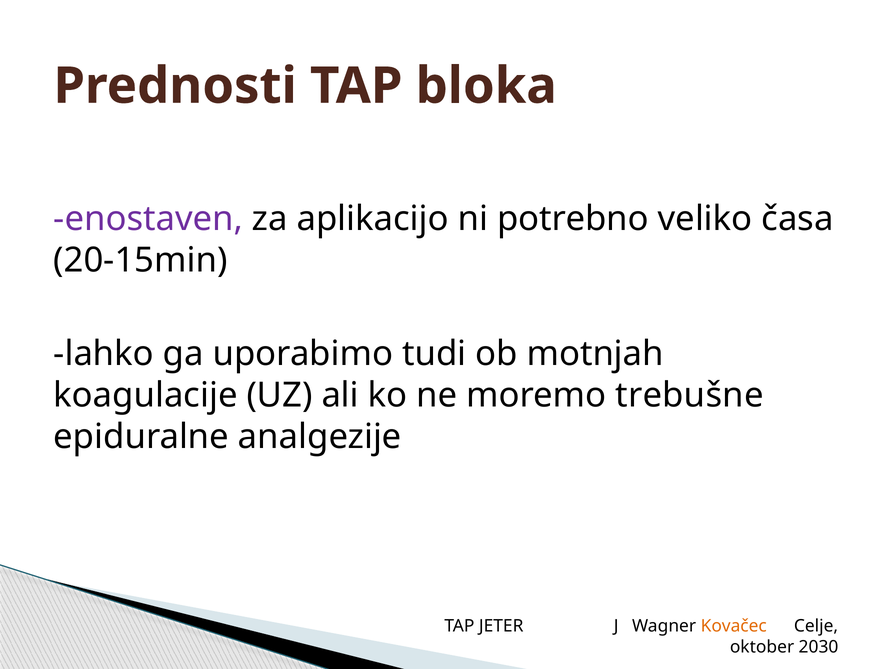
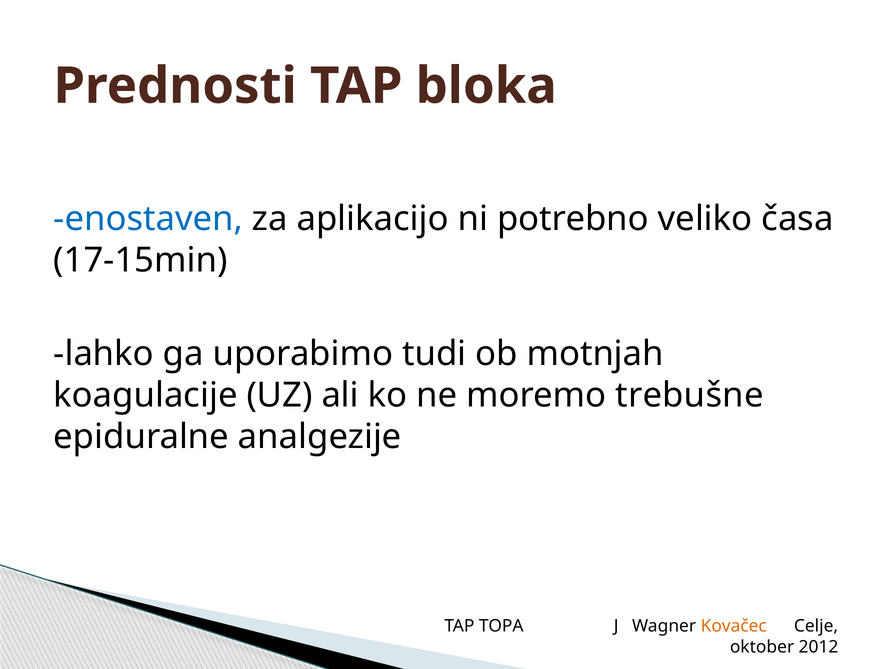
enostaven colour: purple -> blue
20-15min: 20-15min -> 17-15min
JETER: JETER -> TOPA
2030: 2030 -> 2012
